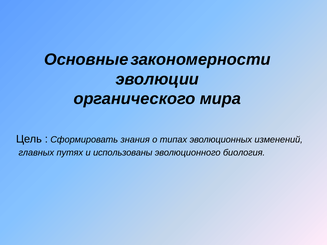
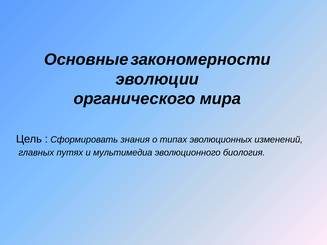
использованы: использованы -> мультимедиа
